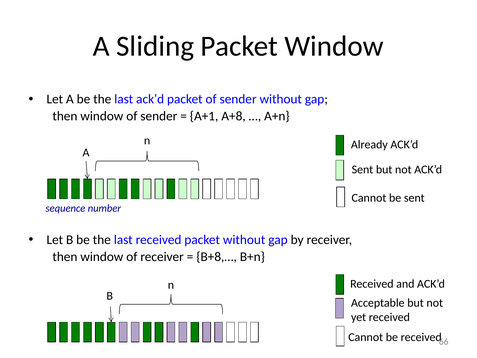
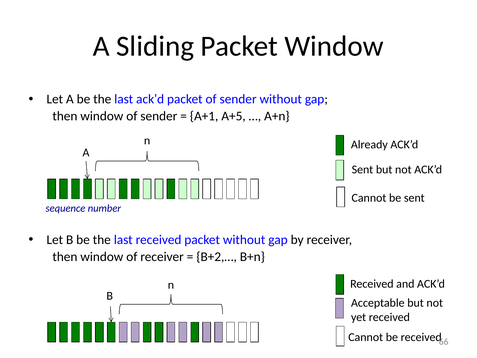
A+8: A+8 -> A+5
B+8,…: B+8,… -> B+2,…
